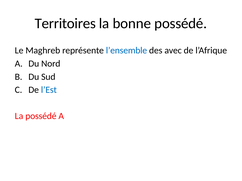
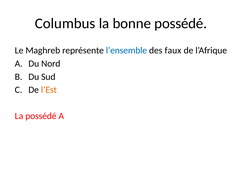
Territoires: Territoires -> Columbus
avec: avec -> faux
l’Est colour: blue -> orange
